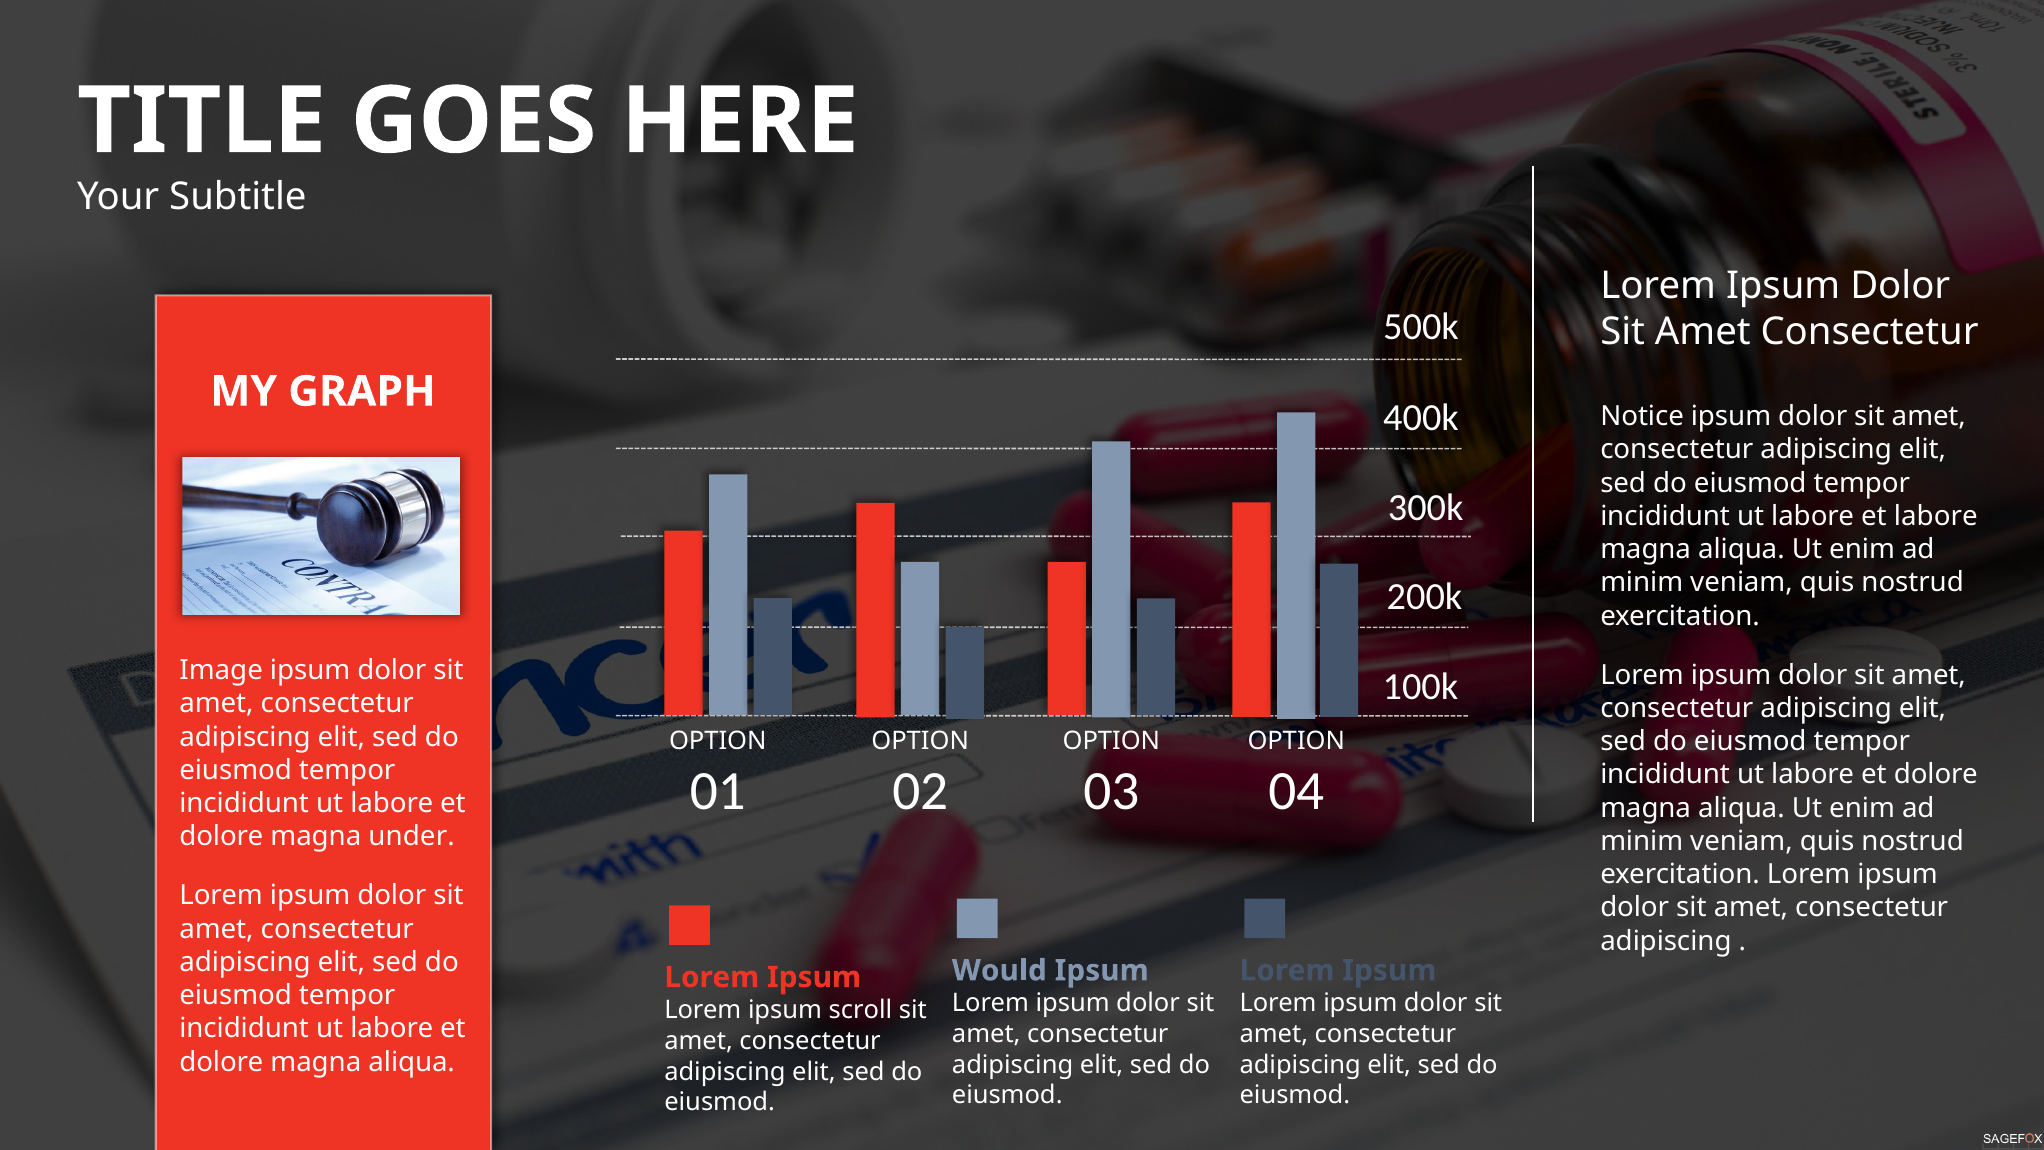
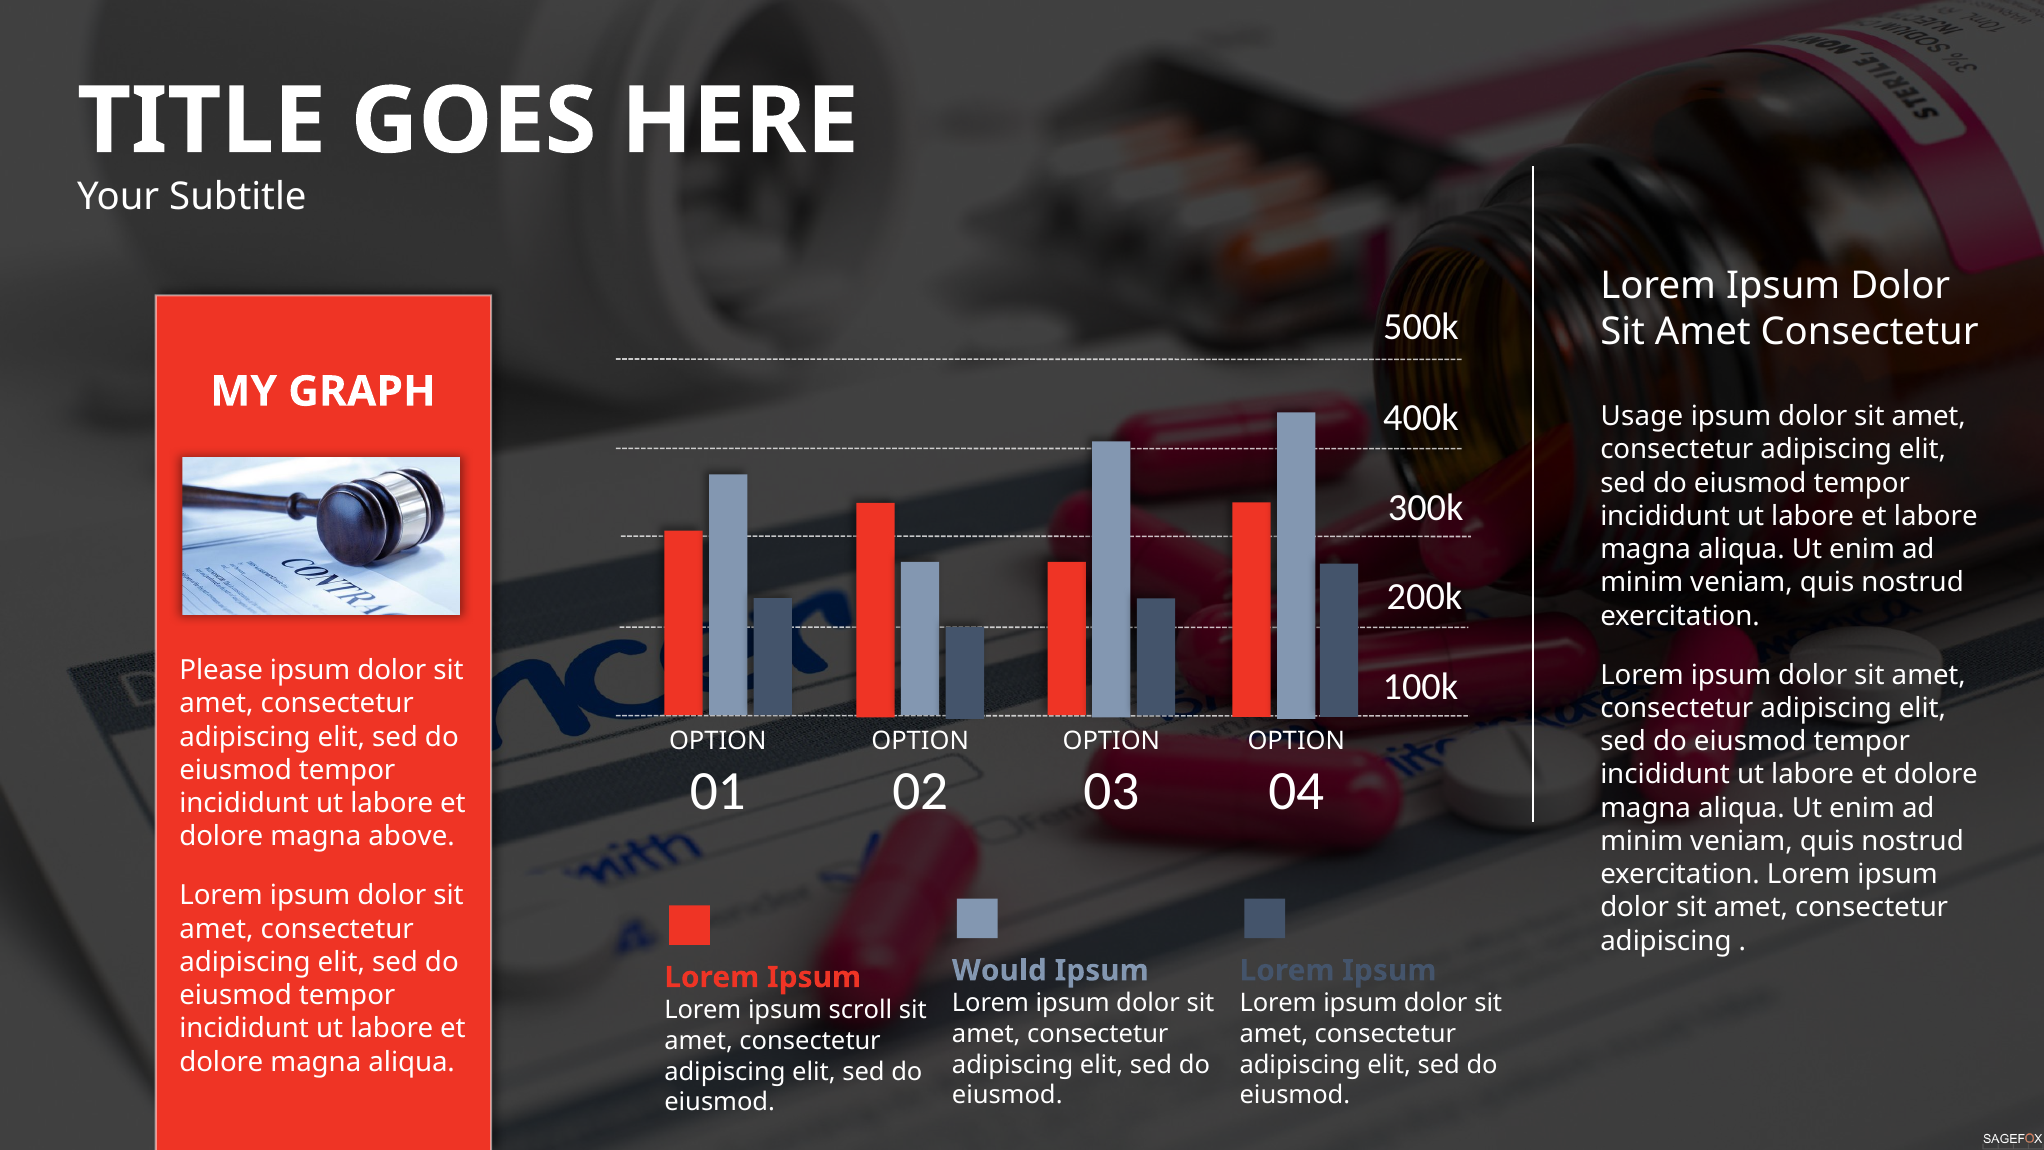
Notice: Notice -> Usage
Image: Image -> Please
under: under -> above
